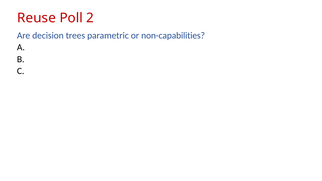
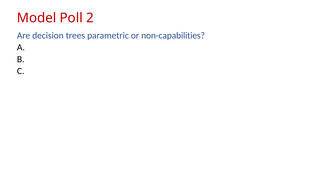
Reuse: Reuse -> Model
